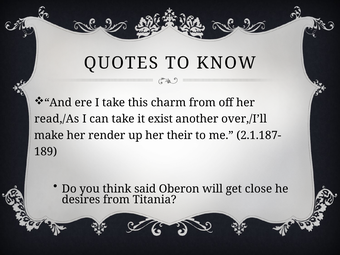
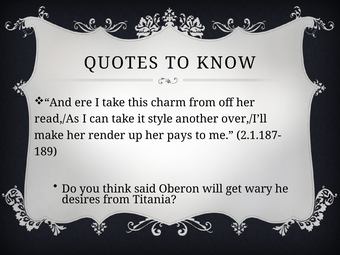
exist: exist -> style
their: their -> pays
close: close -> wary
